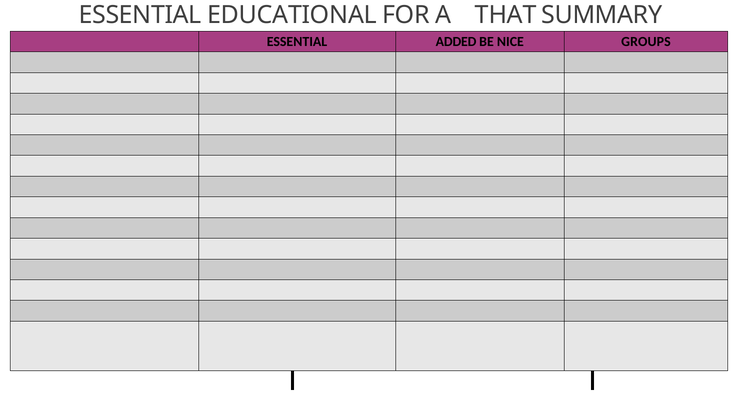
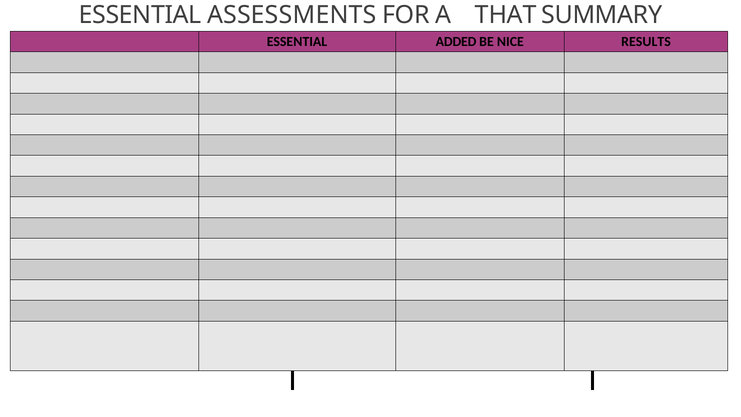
EDUCATIONAL: EDUCATIONAL -> ASSESSMENTS
GROUPS: GROUPS -> RESULTS
